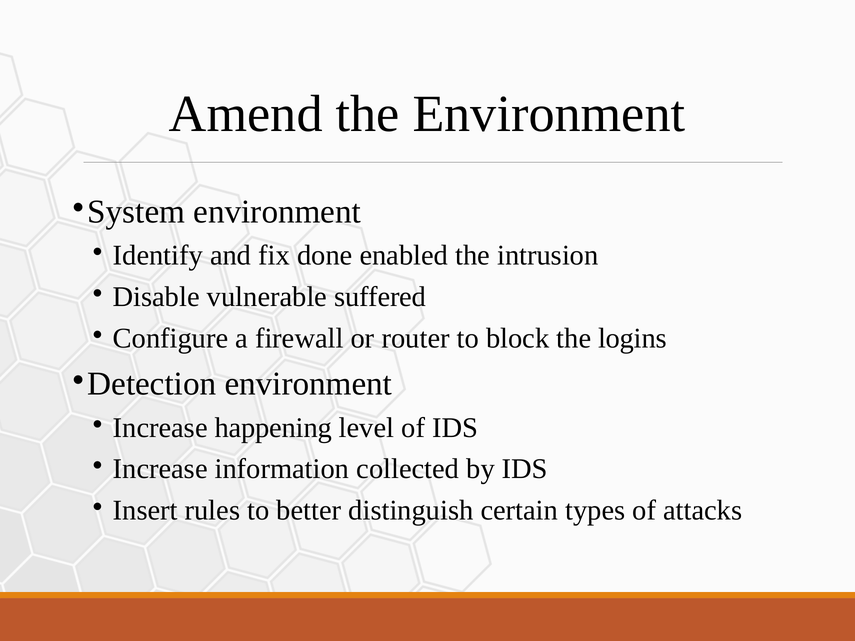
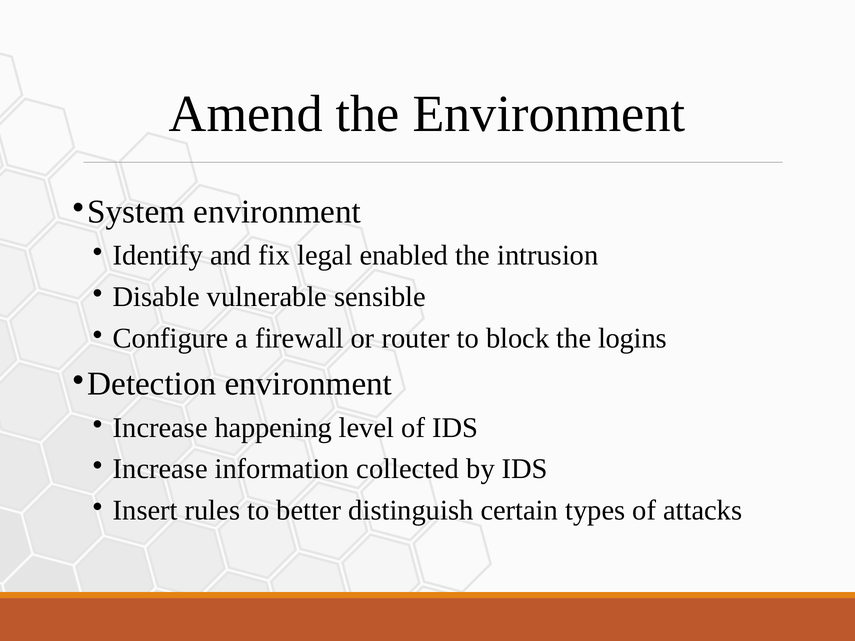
done: done -> legal
suffered: suffered -> sensible
